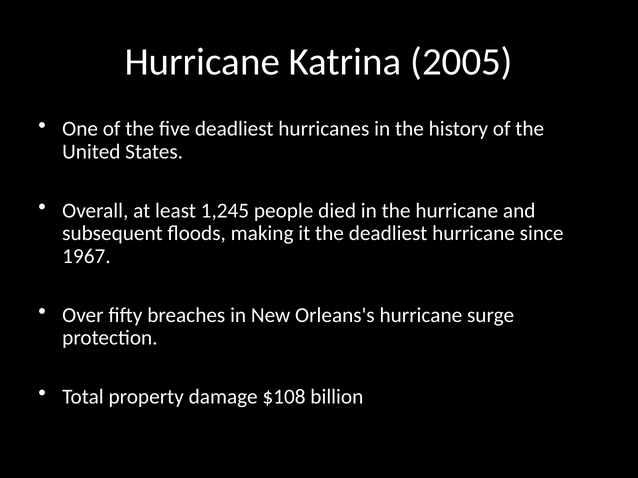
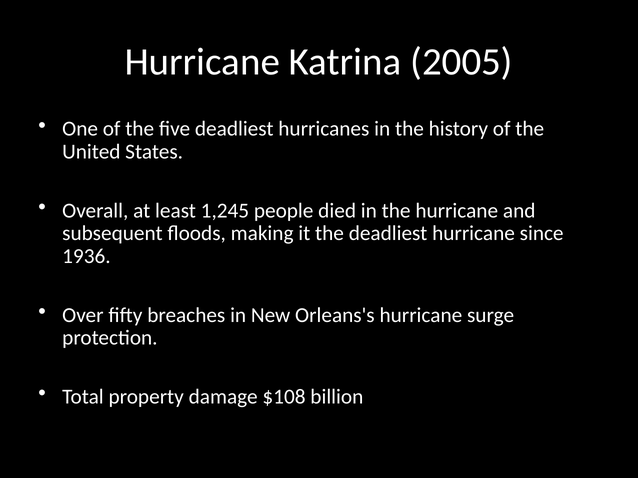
1967: 1967 -> 1936
